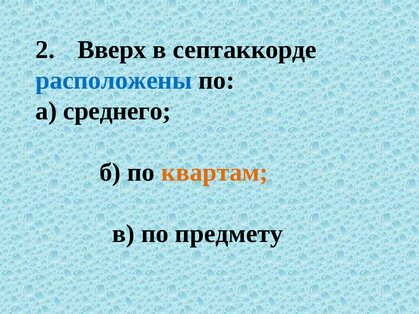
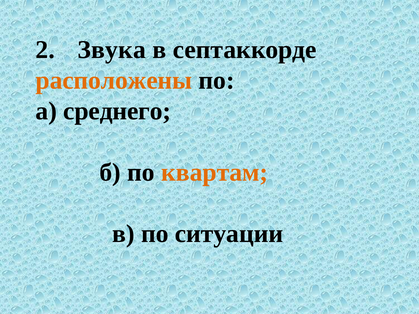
Вверх: Вверх -> Звука
расположены colour: blue -> orange
предмету: предмету -> ситуации
